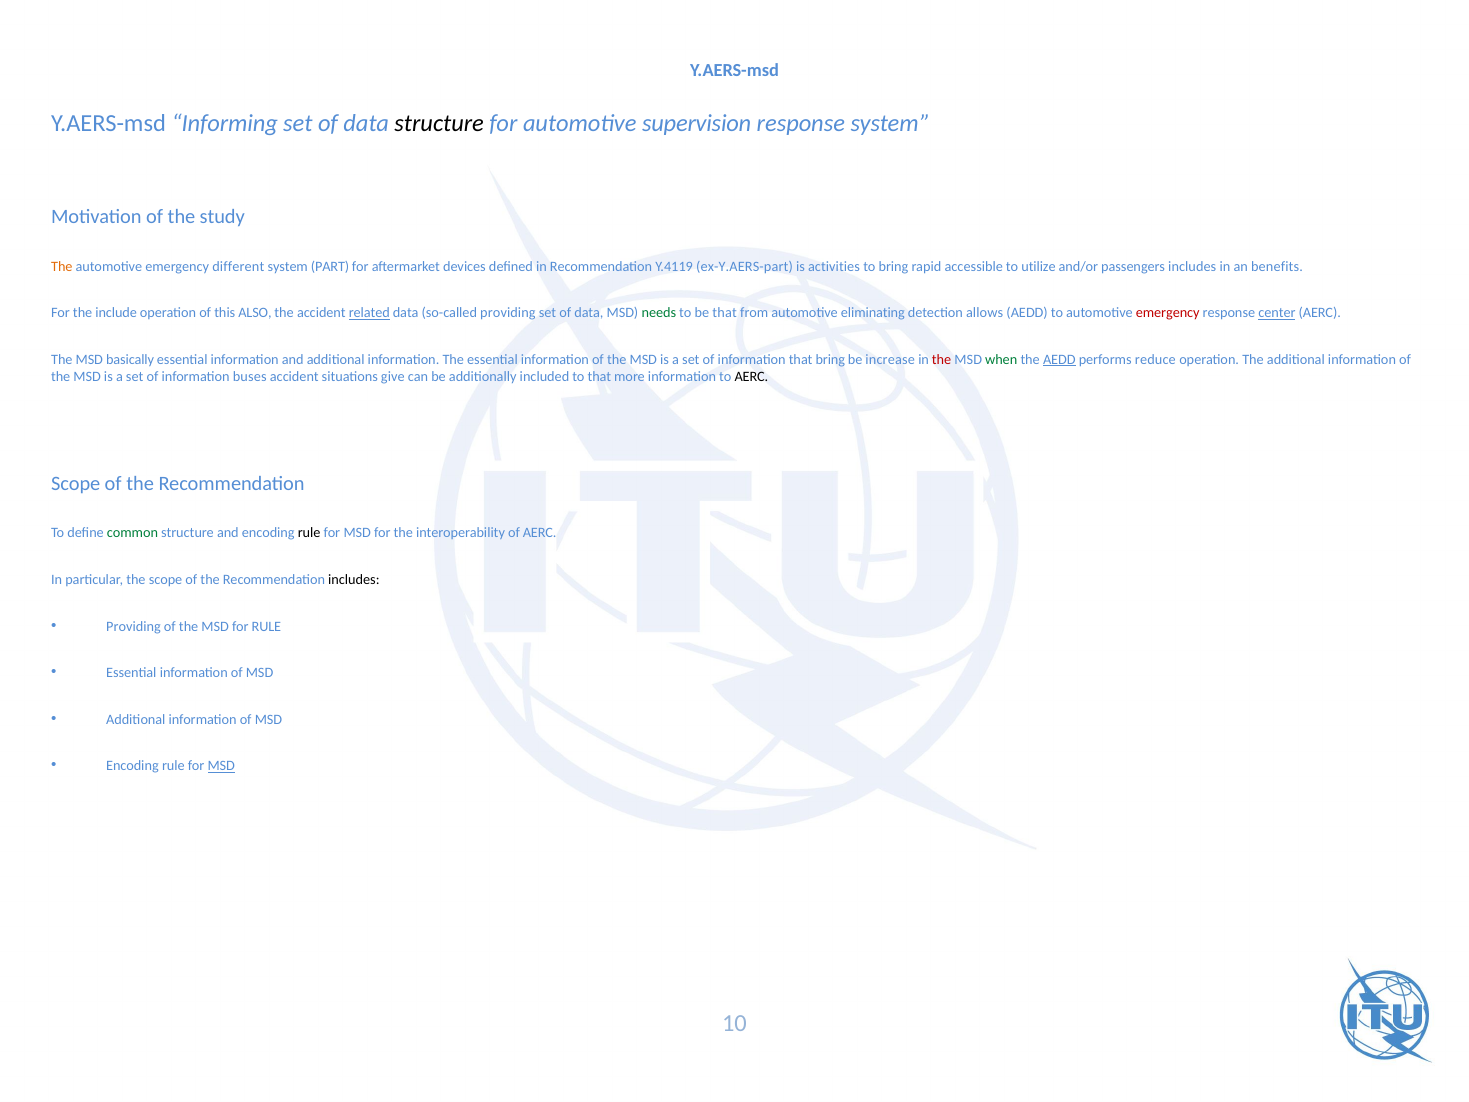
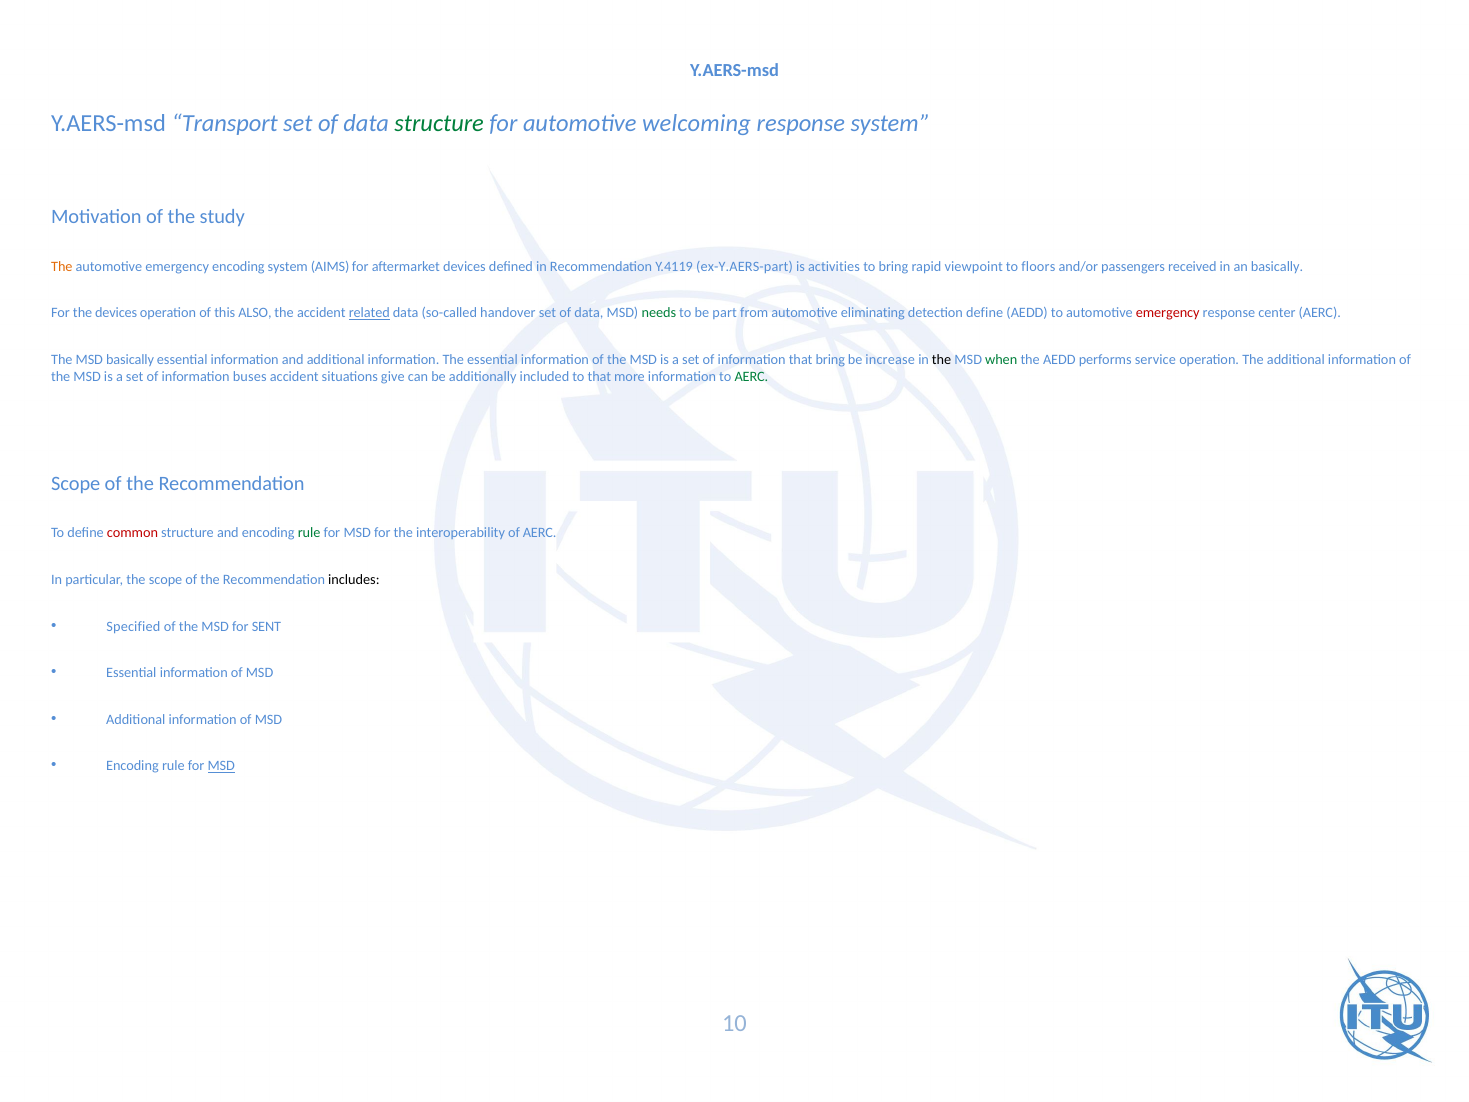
Informing: Informing -> Transport
structure at (439, 124) colour: black -> green
supervision: supervision -> welcoming
emergency different: different -> encoding
PART: PART -> AIMS
accessible: accessible -> viewpoint
utilize: utilize -> floors
passengers includes: includes -> received
an benefits: benefits -> basically
the include: include -> devices
so-called providing: providing -> handover
be that: that -> part
detection allows: allows -> define
center underline: present -> none
the at (942, 359) colour: red -> black
AEDD at (1059, 359) underline: present -> none
reduce: reduce -> service
AERC at (751, 376) colour: black -> green
common colour: green -> red
rule at (309, 533) colour: black -> green
Providing at (133, 626): Providing -> Specified
for RULE: RULE -> SENT
